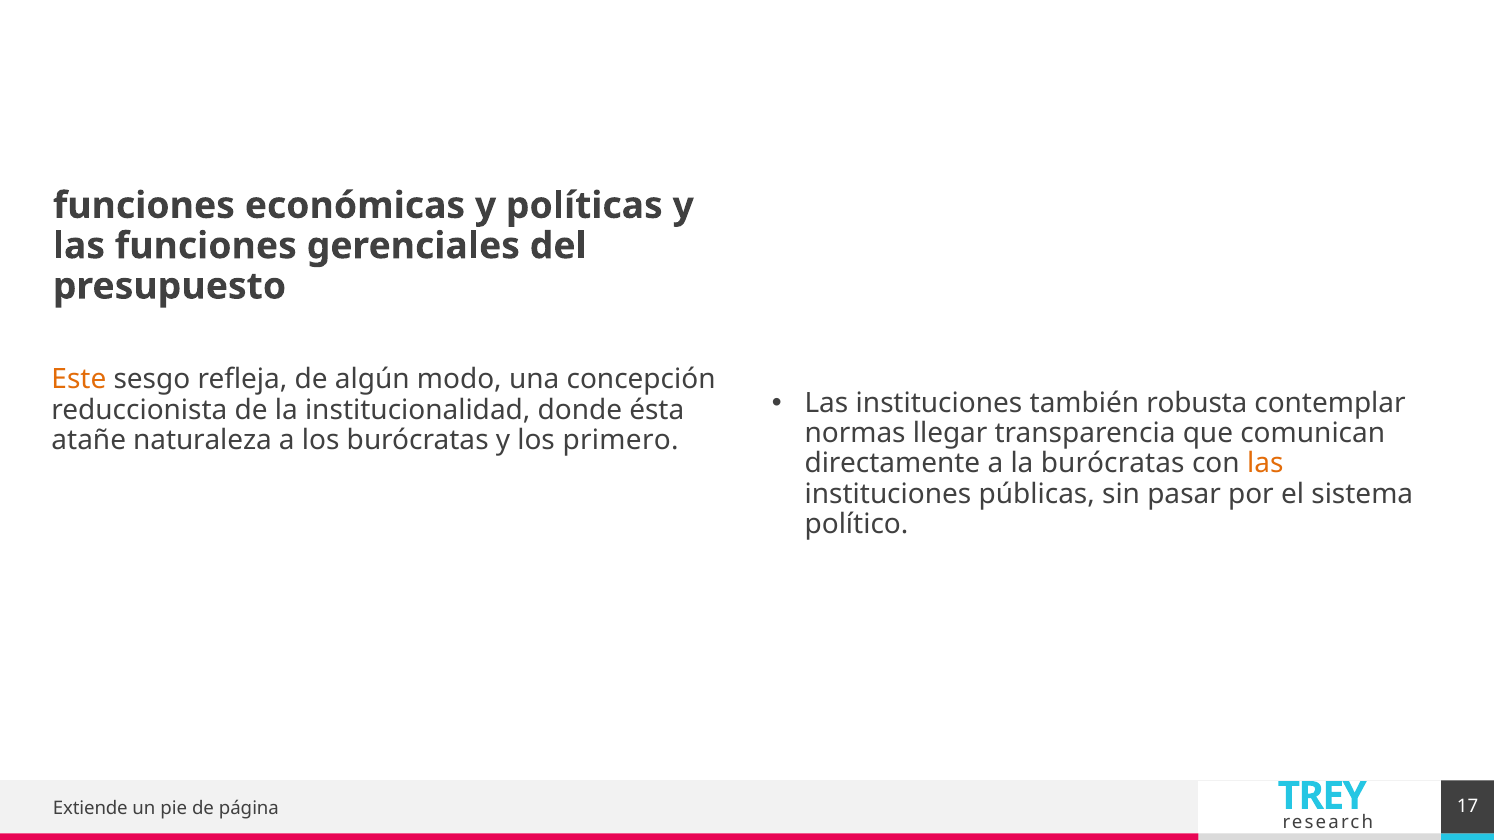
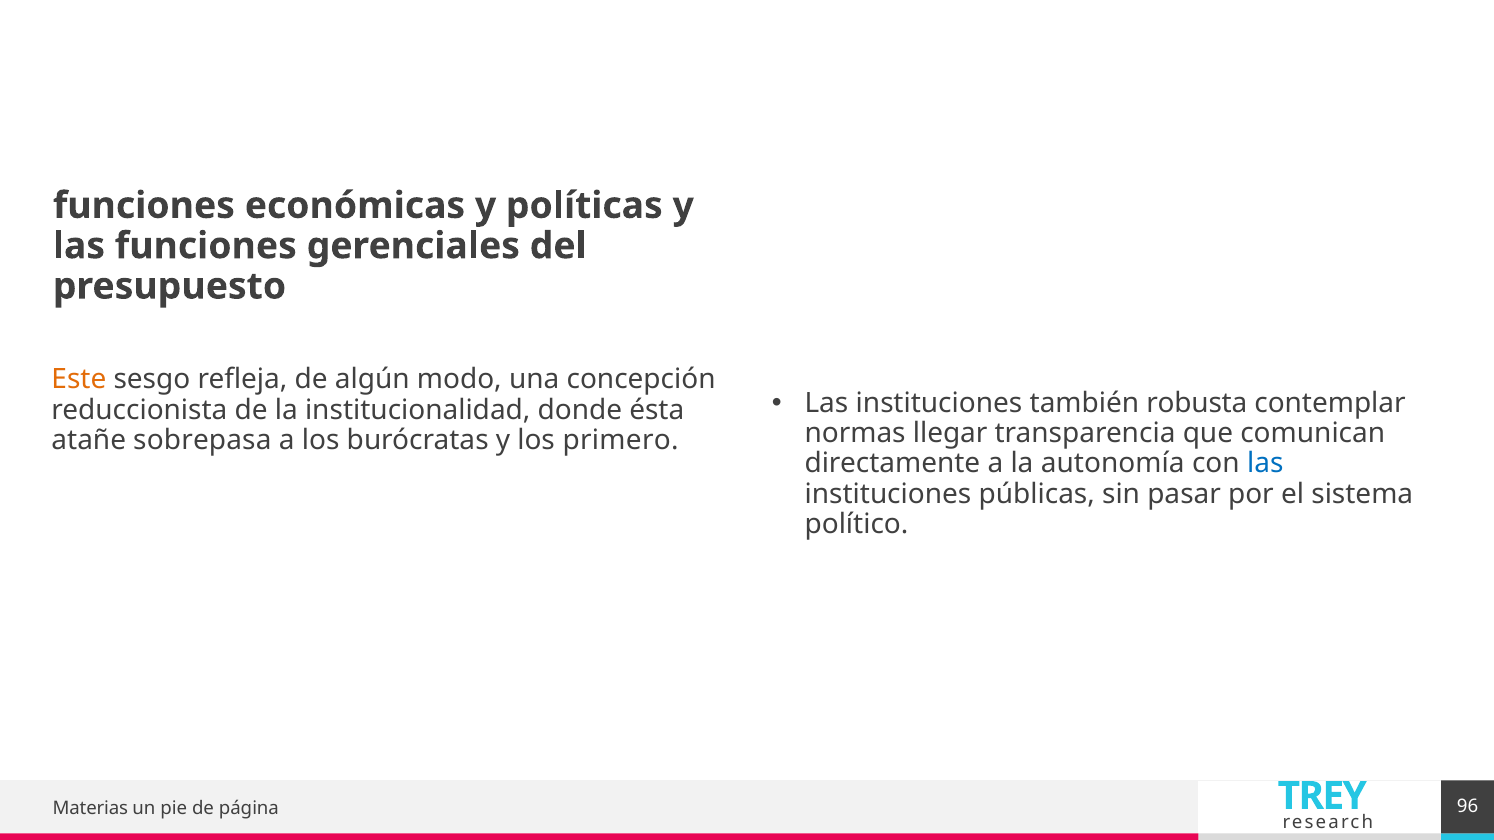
naturaleza: naturaleza -> sobrepasa
la burócratas: burócratas -> autonomía
las at (1265, 464) colour: orange -> blue
Extiende: Extiende -> Materias
17: 17 -> 96
